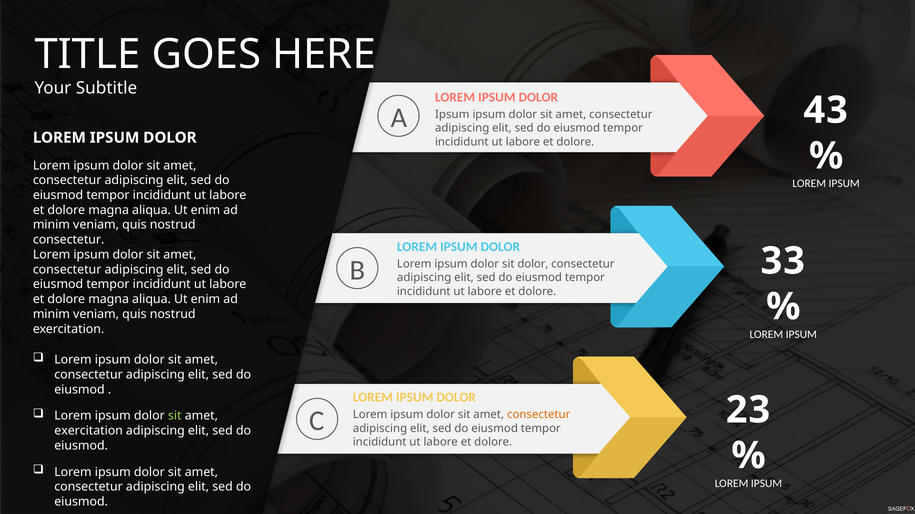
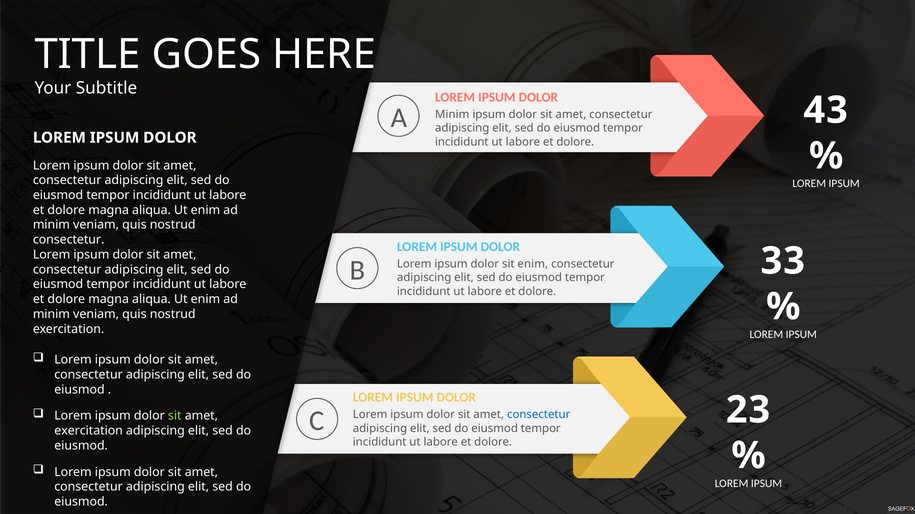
Ipsum at (452, 115): Ipsum -> Minim
sit dolor: dolor -> enim
consectetur at (539, 415) colour: orange -> blue
